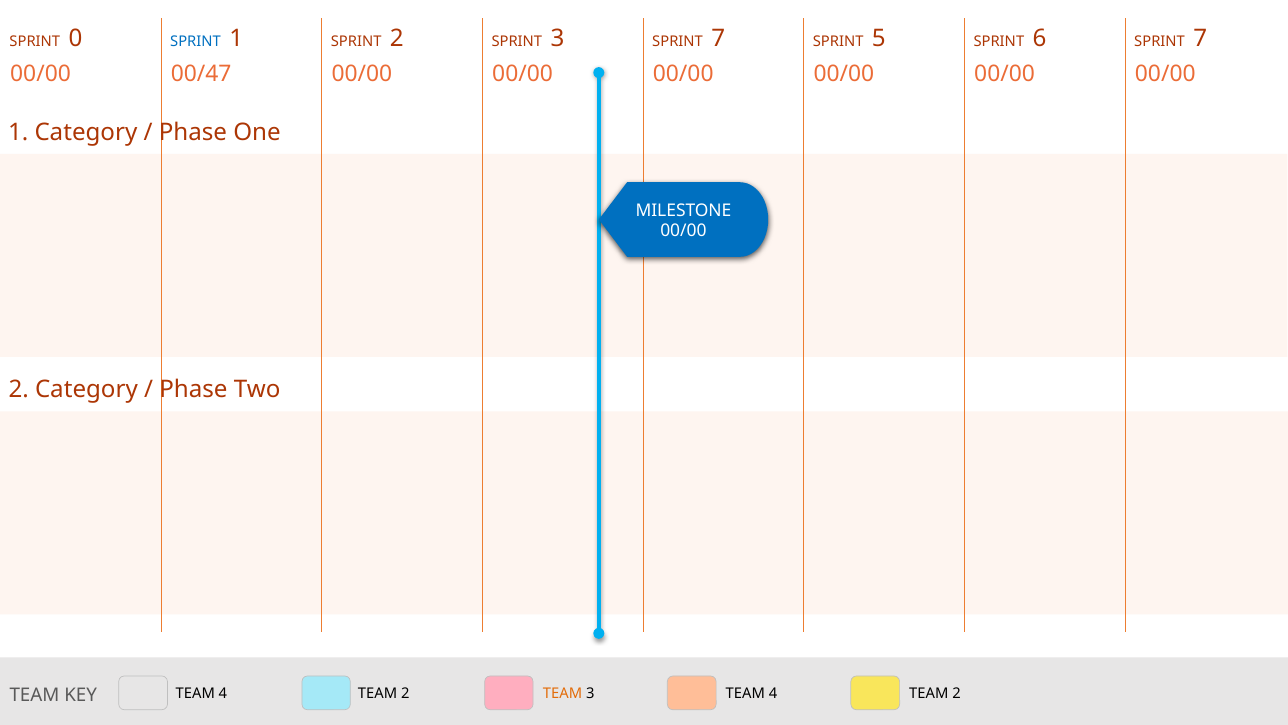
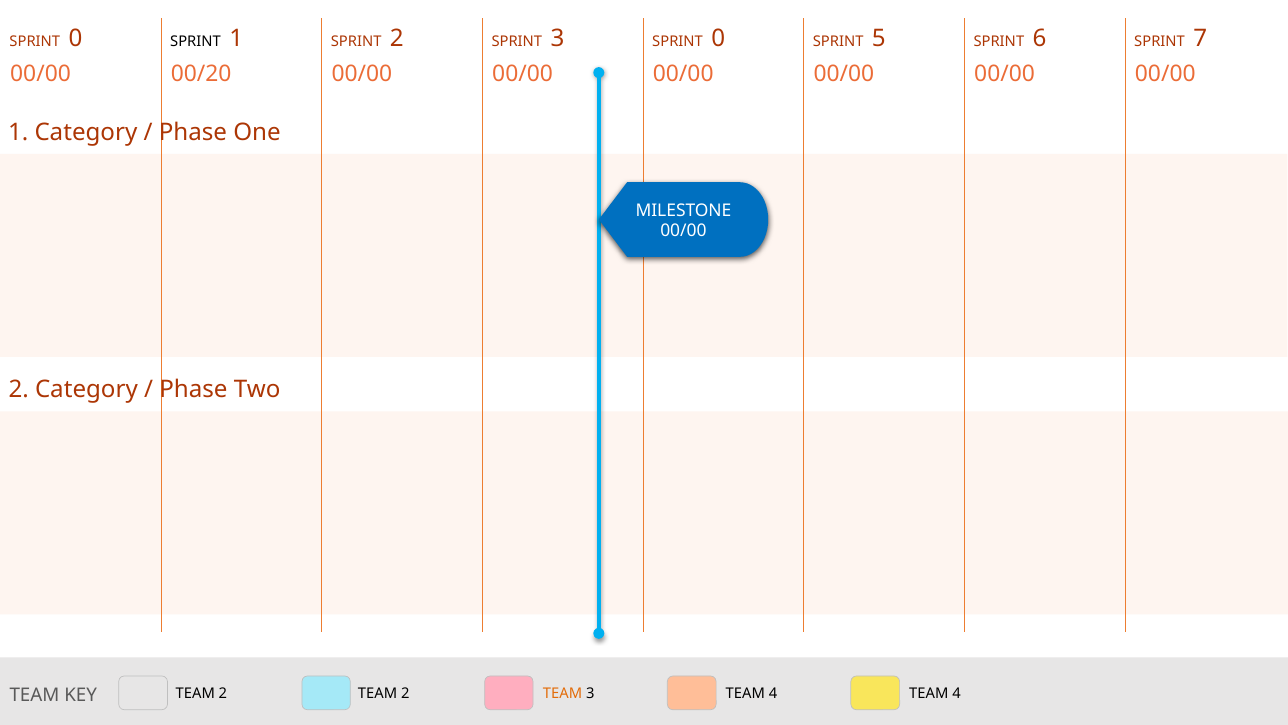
SPRINT at (195, 41) colour: blue -> black
3 SPRINT 7: 7 -> 0
00/47: 00/47 -> 00/20
3 TEAM 2: 2 -> 4
KEY TEAM 4: 4 -> 2
